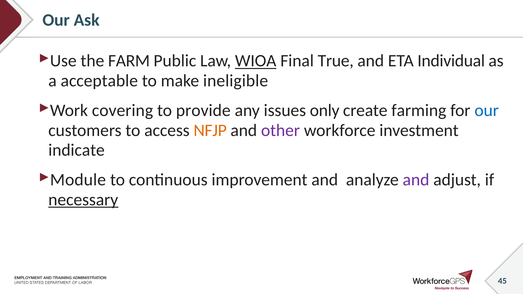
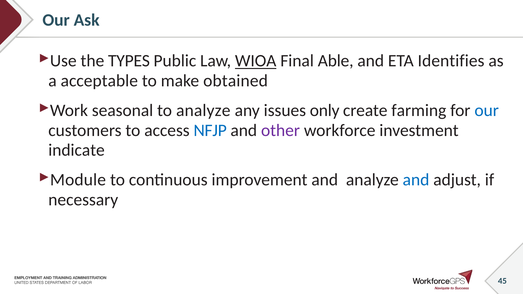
FARM: FARM -> TYPES
True: True -> Able
Individual: Individual -> Identifies
ineligible: ineligible -> obtained
covering: covering -> seasonal
to provide: provide -> analyze
NFJP colour: orange -> blue
and at (416, 180) colour: purple -> blue
necessary underline: present -> none
